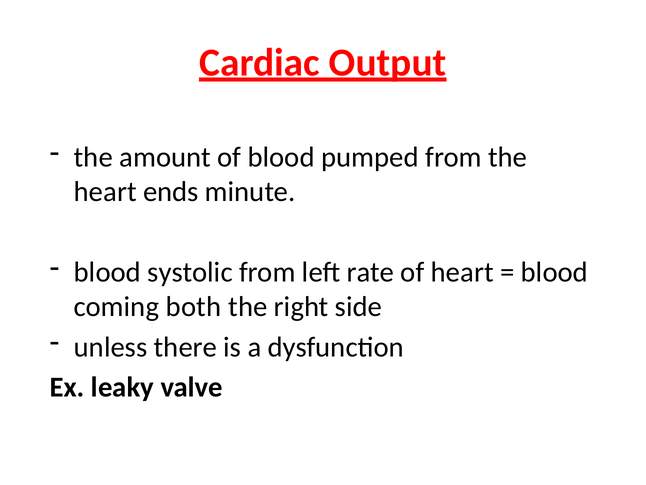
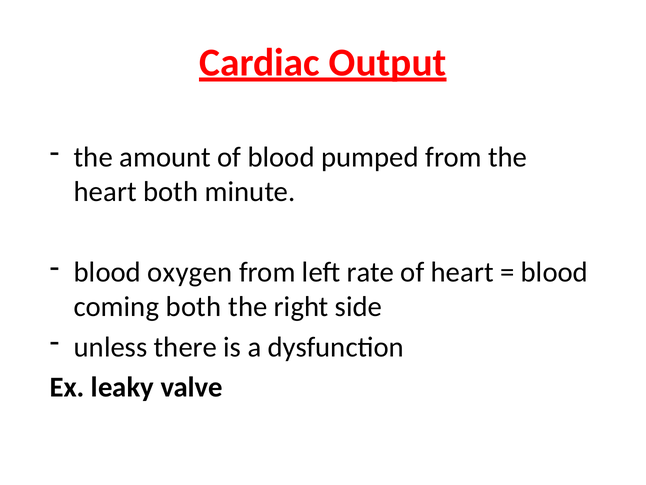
heart ends: ends -> both
systolic: systolic -> oxygen
